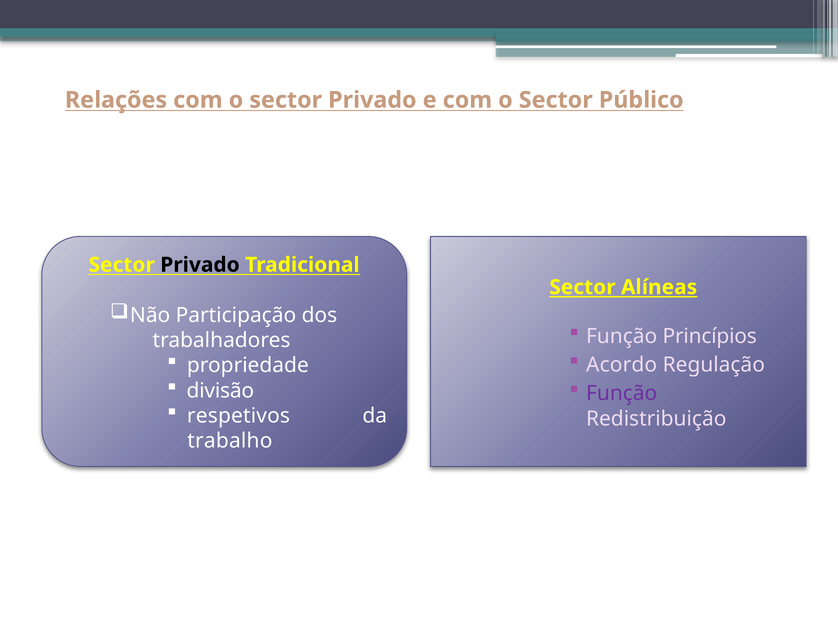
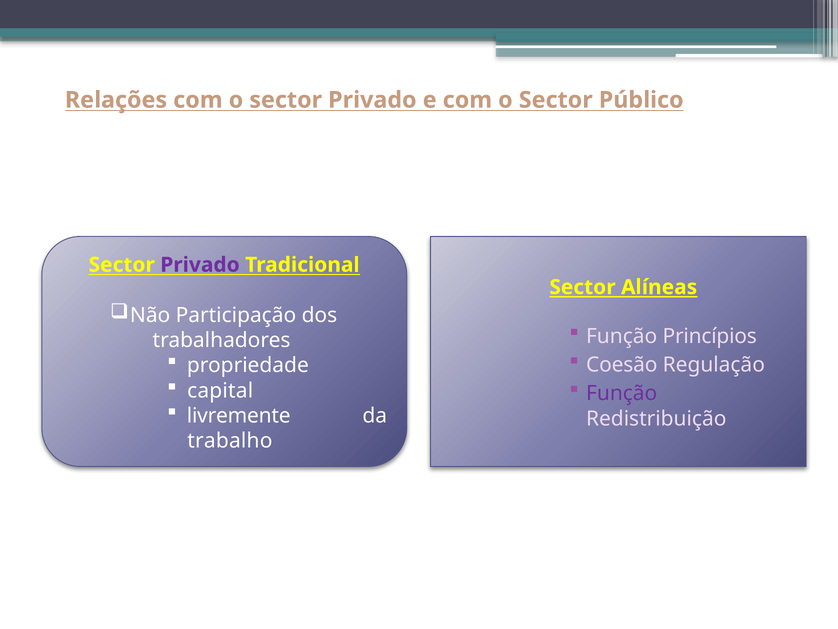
Privado at (200, 265) colour: black -> purple
Acordo: Acordo -> Coesão
divisão: divisão -> capital
respetivos: respetivos -> livremente
